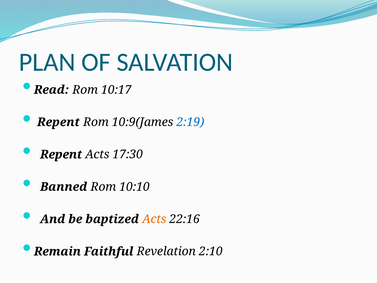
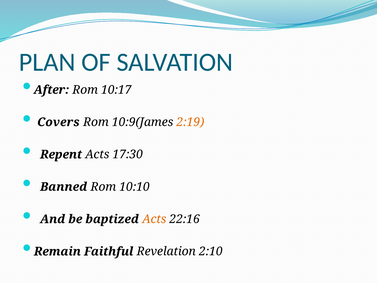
Read: Read -> After
Repent at (58, 122): Repent -> Covers
2:19 colour: blue -> orange
